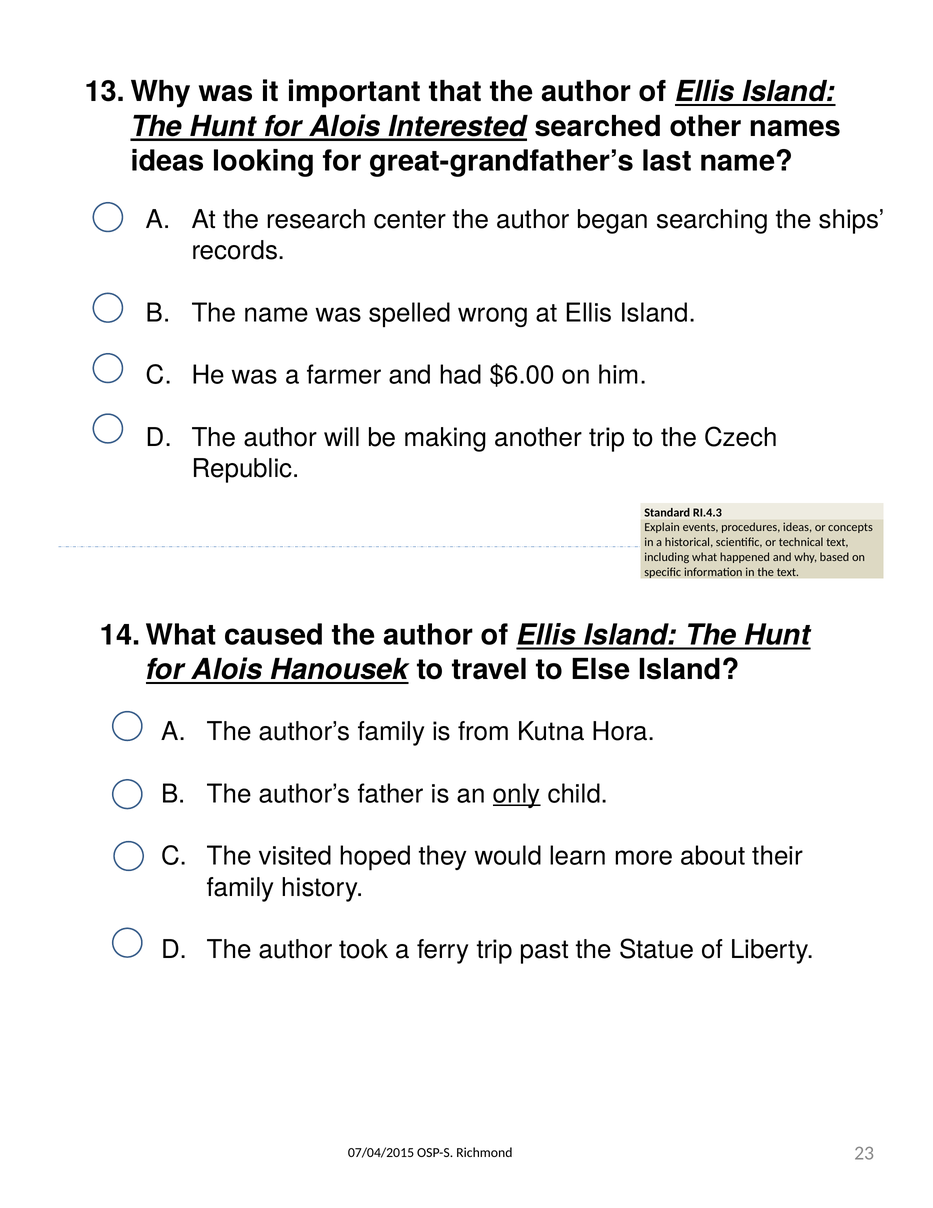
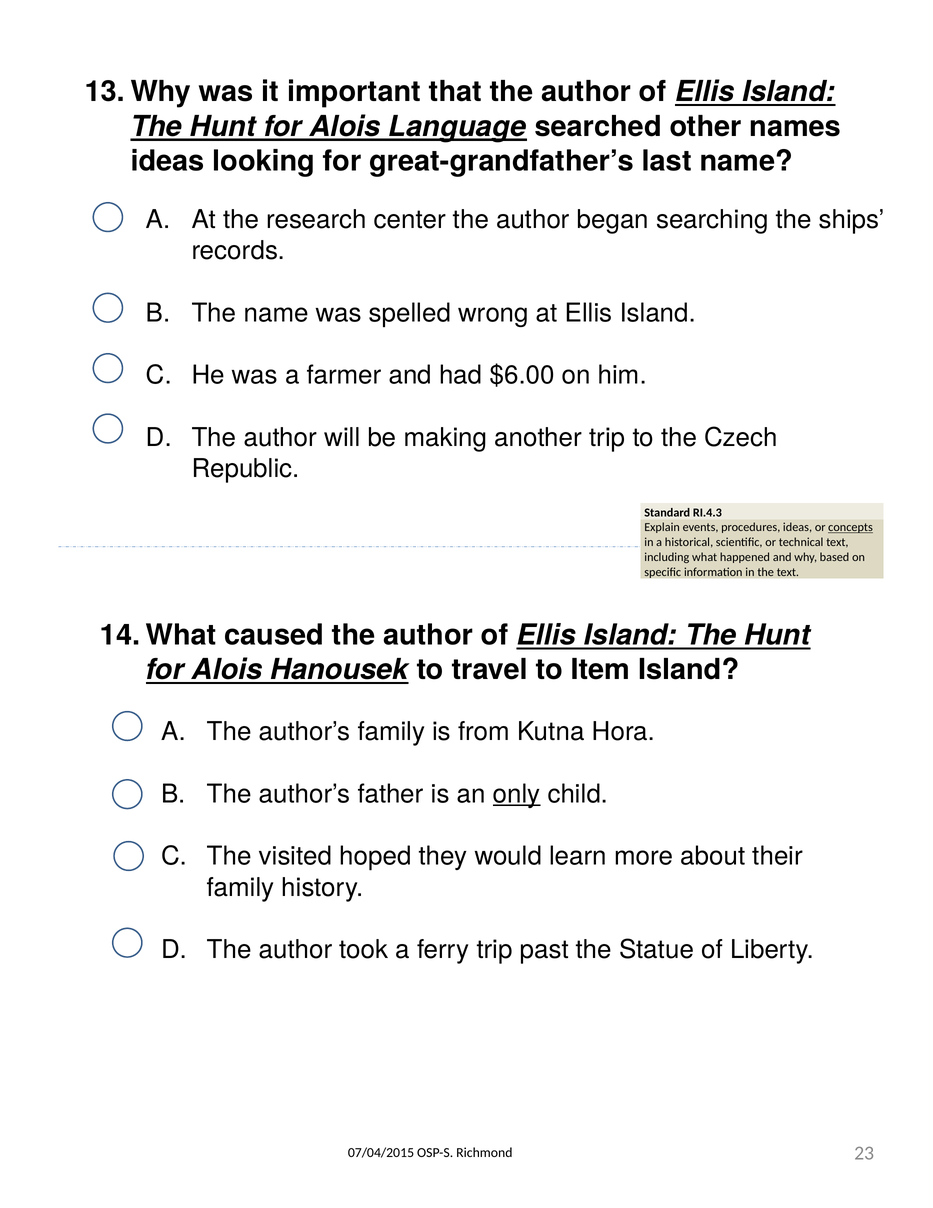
Interested: Interested -> Language
concepts underline: none -> present
Else: Else -> Item
